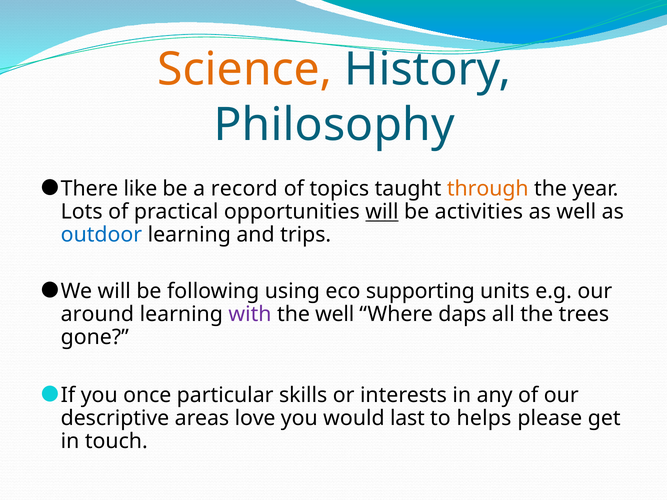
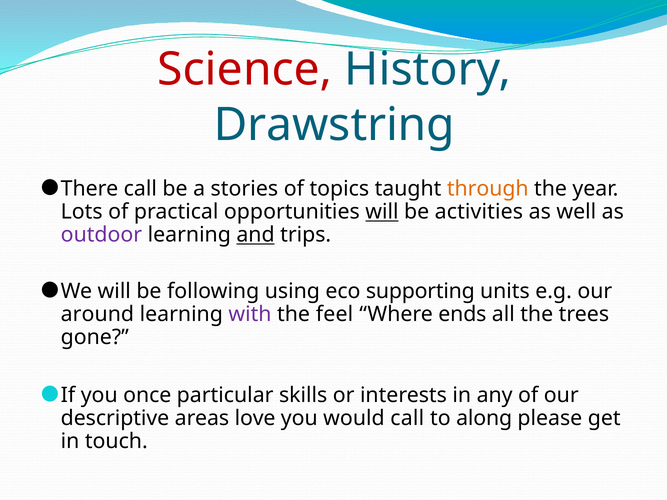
Science colour: orange -> red
Philosophy: Philosophy -> Drawstring
There like: like -> call
record: record -> stories
outdoor colour: blue -> purple
and underline: none -> present
the well: well -> feel
daps: daps -> ends
would last: last -> call
helps: helps -> along
